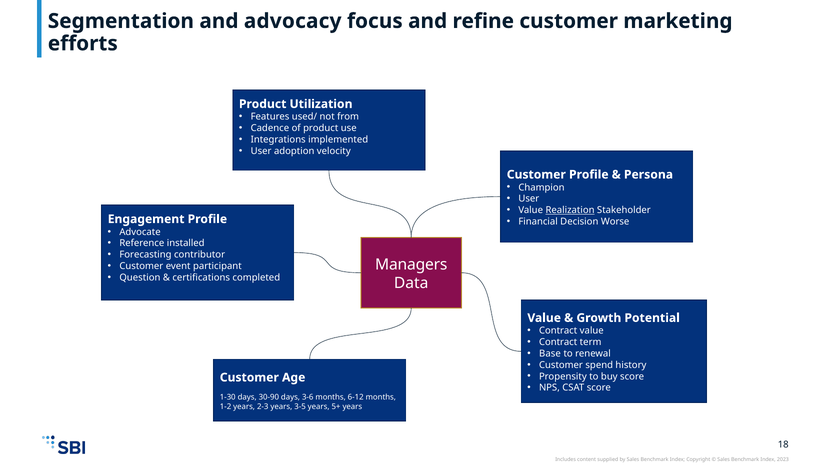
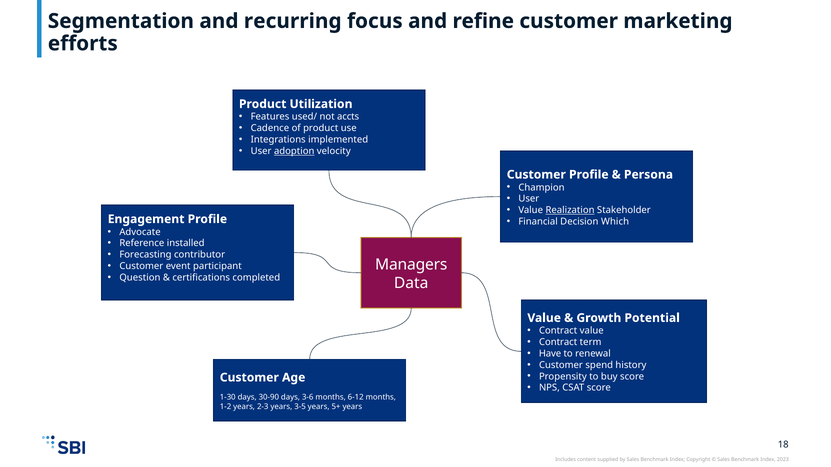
advocacy: advocacy -> recurring
from: from -> accts
adoption underline: none -> present
Worse: Worse -> Which
Base: Base -> Have
